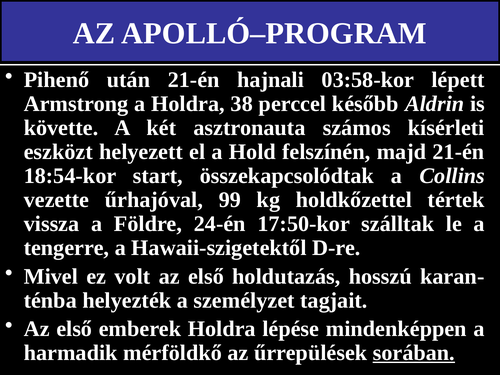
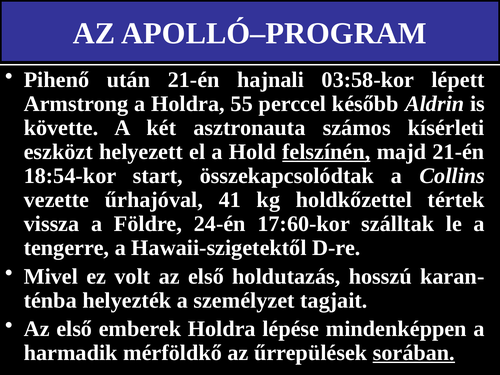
38: 38 -> 55
felszínén underline: none -> present
99: 99 -> 41
17:50-kor: 17:50-kor -> 17:60-kor
